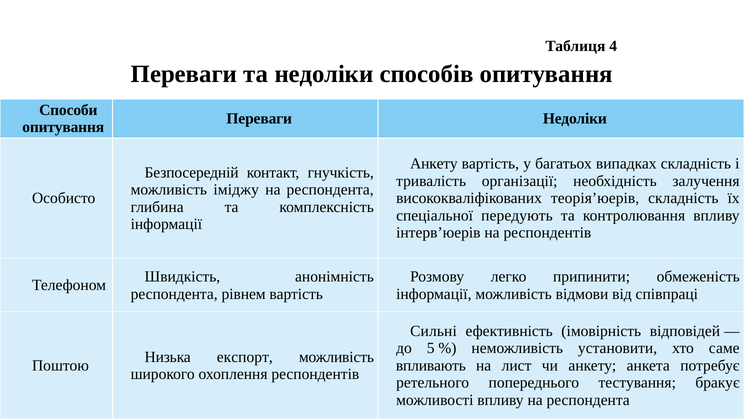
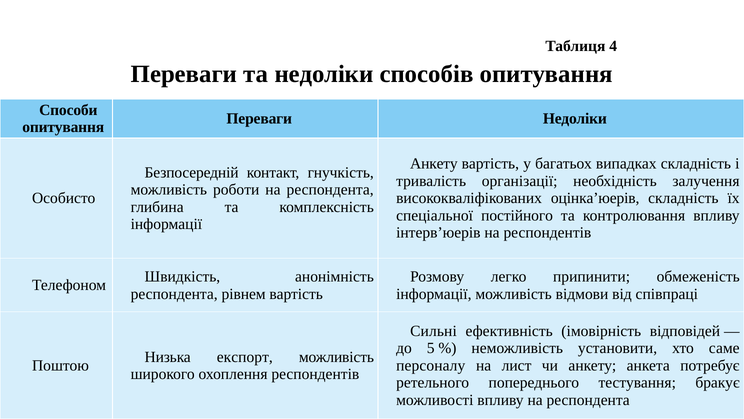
іміджу: іміджу -> роботи
теорія’юерів: теорія’юерів -> оцінка’юерів
передують: передують -> постійного
впливають: впливають -> персоналу
